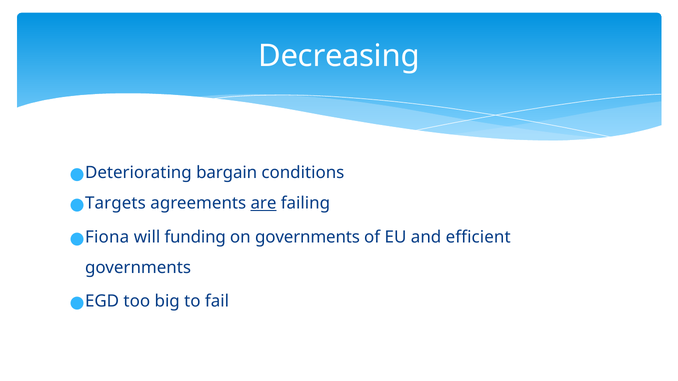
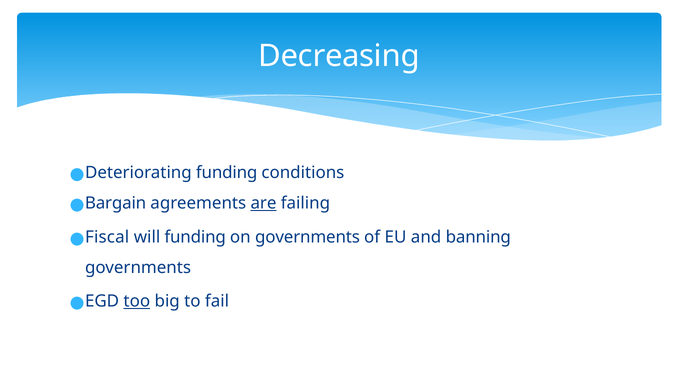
Deteriorating bargain: bargain -> funding
Targets: Targets -> Bargain
Fiona: Fiona -> Fiscal
efficient: efficient -> banning
too underline: none -> present
